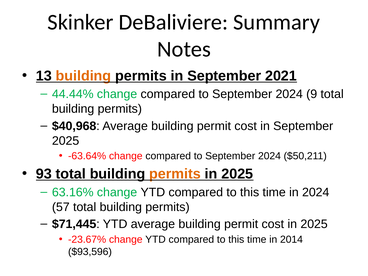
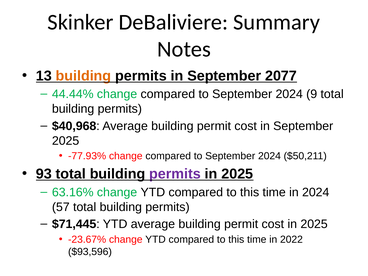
2021: 2021 -> 2077
-63.64%: -63.64% -> -77.93%
permits at (175, 174) colour: orange -> purple
2014: 2014 -> 2022
